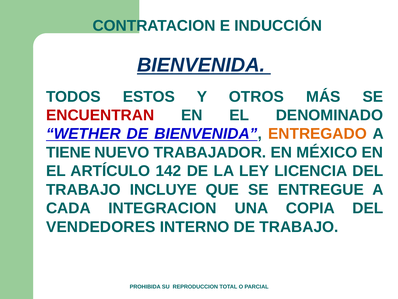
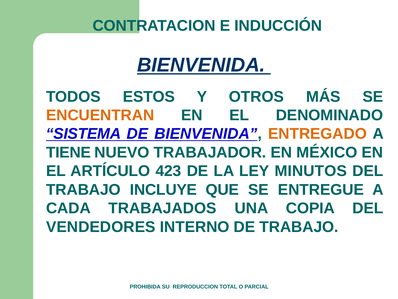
ENCUENTRAN colour: red -> orange
WETHER: WETHER -> SISTEMA
142: 142 -> 423
LICENCIA: LICENCIA -> MINUTOS
INTEGRACION: INTEGRACION -> TRABAJADOS
